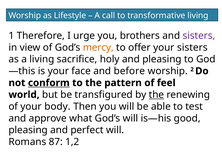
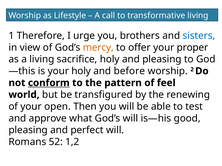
sisters at (199, 36) colour: purple -> blue
your sisters: sisters -> proper
your face: face -> holy
the at (156, 95) underline: present -> none
body: body -> open
87: 87 -> 52
